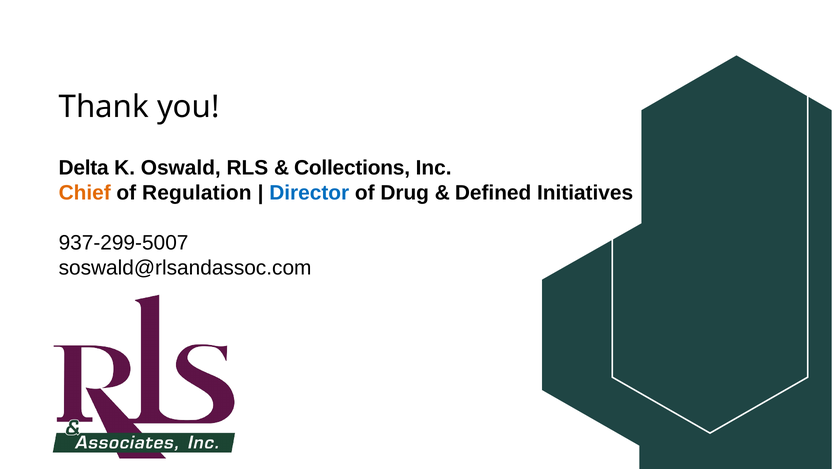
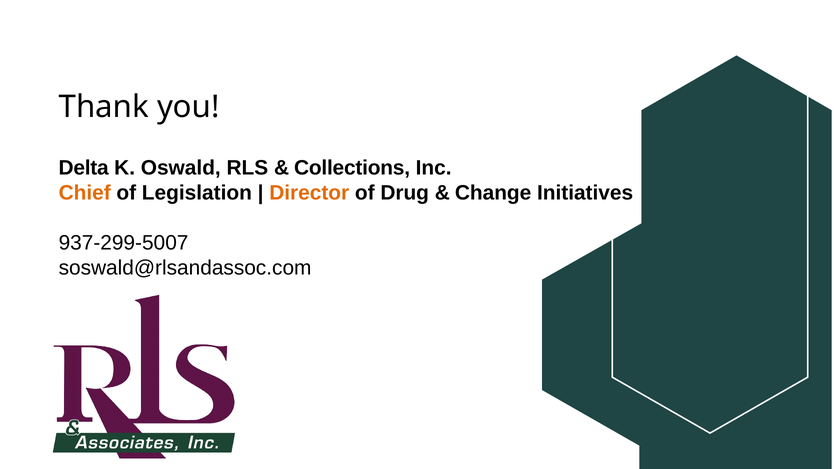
Regulation: Regulation -> Legislation
Director colour: blue -> orange
Defined: Defined -> Change
